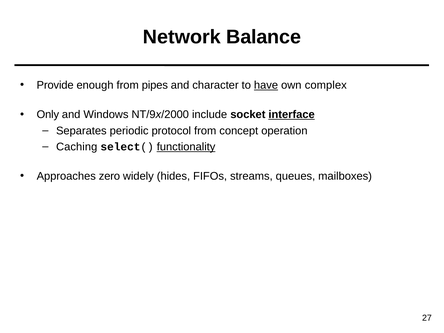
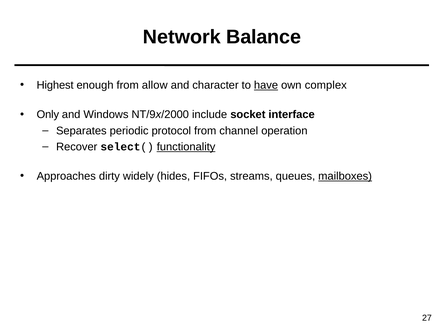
Provide: Provide -> Highest
pipes: pipes -> allow
interface underline: present -> none
concept: concept -> channel
Caching: Caching -> Recover
zero: zero -> dirty
mailboxes underline: none -> present
